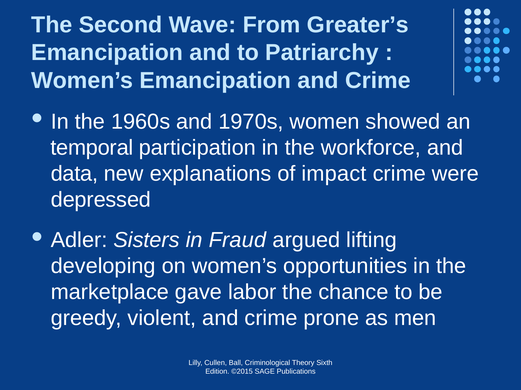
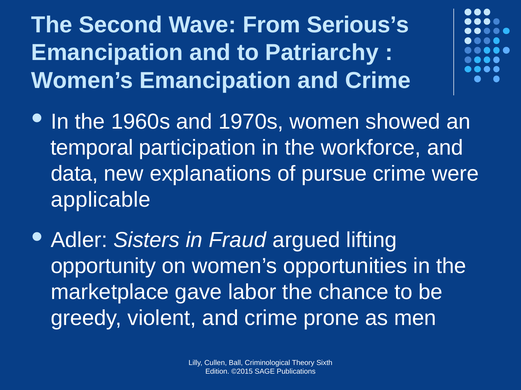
Greater’s: Greater’s -> Serious’s
impact: impact -> pursue
depressed: depressed -> applicable
developing: developing -> opportunity
